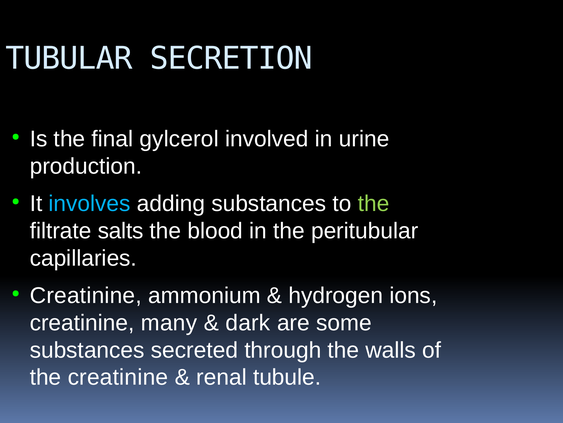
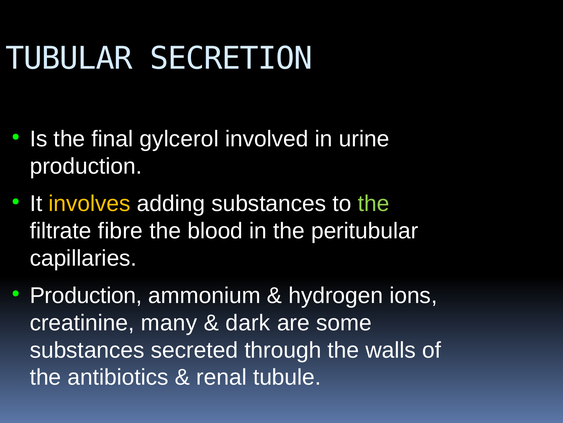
involves colour: light blue -> yellow
salts: salts -> fibre
Creatinine at (86, 295): Creatinine -> Production
the creatinine: creatinine -> antibiotics
